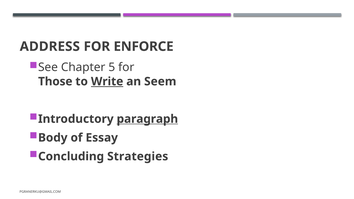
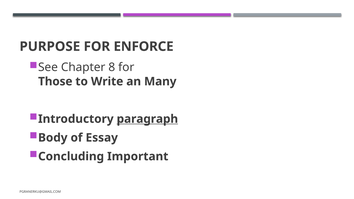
ADDRESS: ADDRESS -> PURPOSE
5: 5 -> 8
Write underline: present -> none
Seem: Seem -> Many
Strategies: Strategies -> Important
